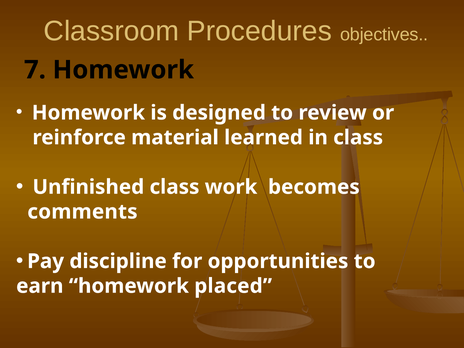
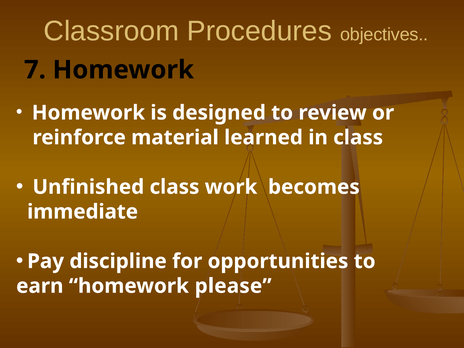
comments: comments -> immediate
placed: placed -> please
